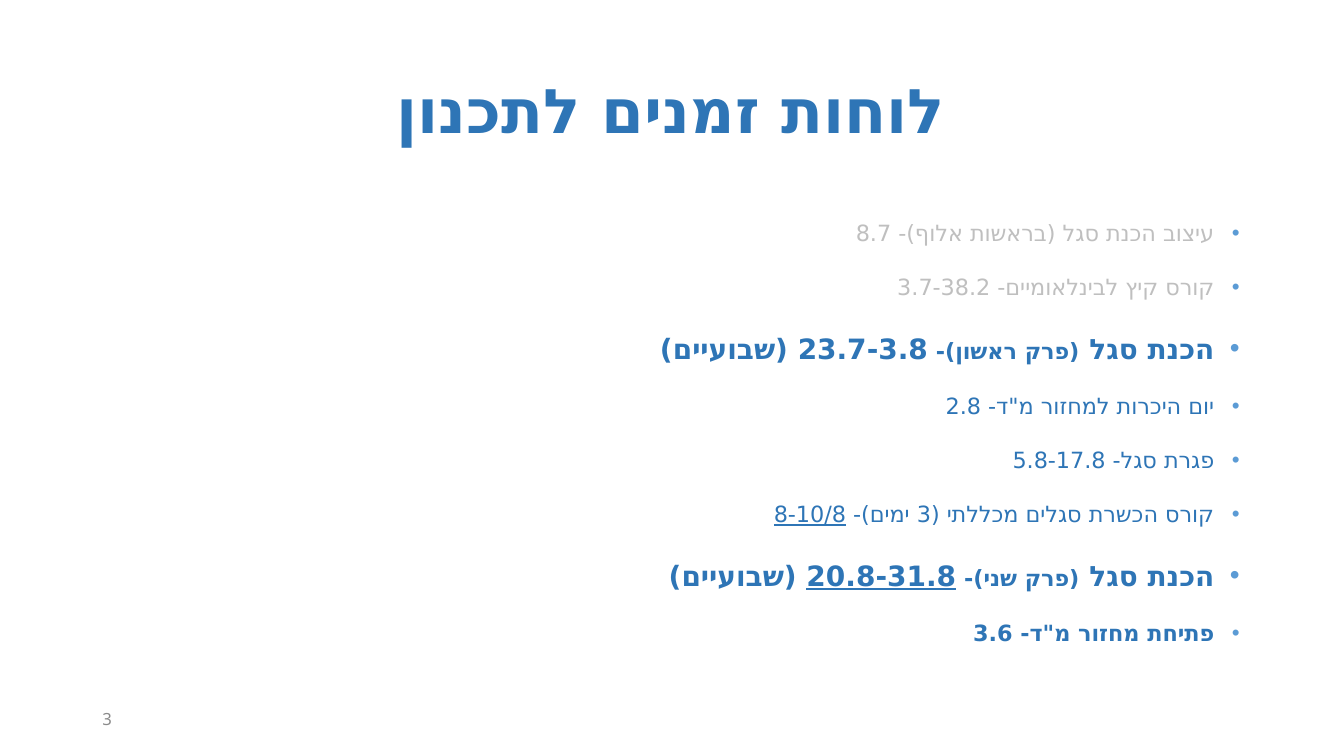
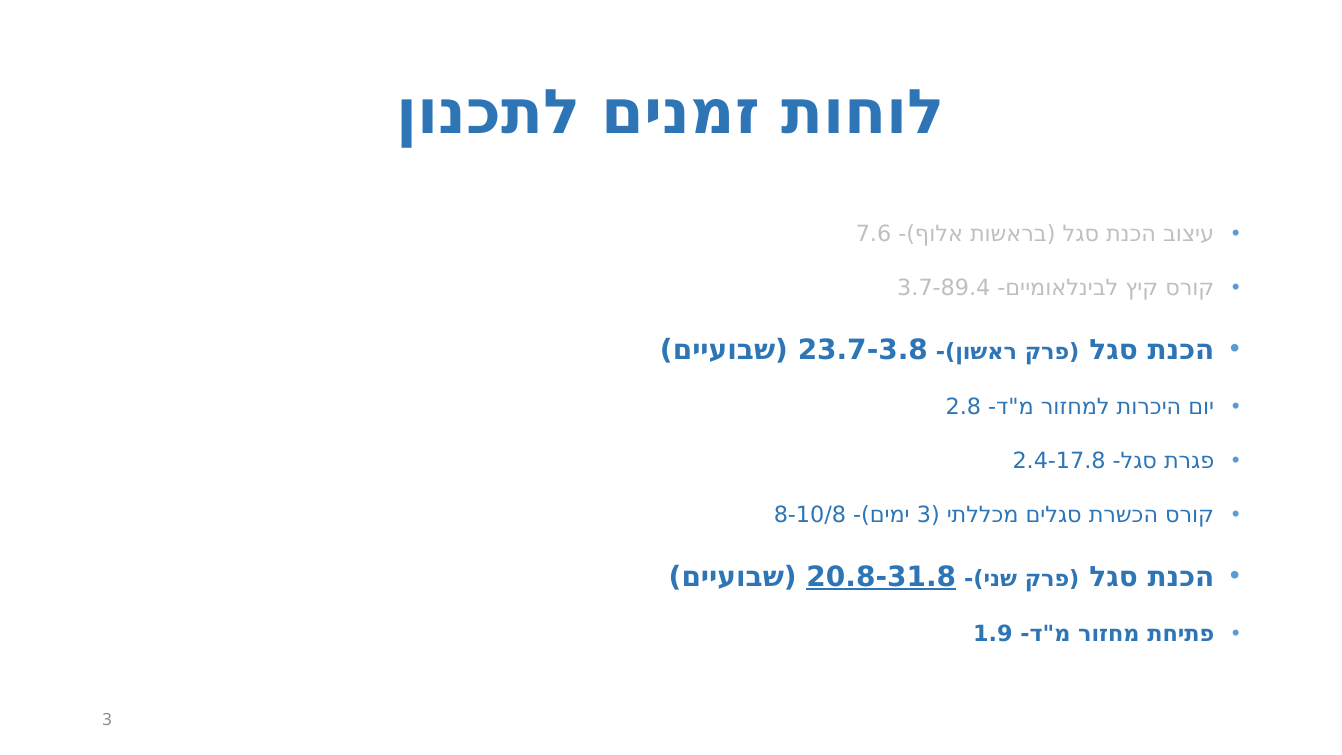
8.7: 8.7 -> 7.6
3.7-38.2: 3.7-38.2 -> 3.7-89.4
5.8-17.8: 5.8-17.8 -> 2.4-17.8
8-10/8 underline: present -> none
3.6: 3.6 -> 1.9
